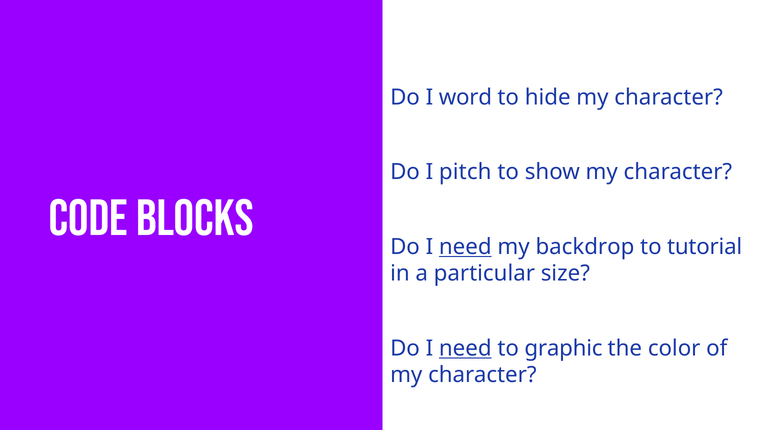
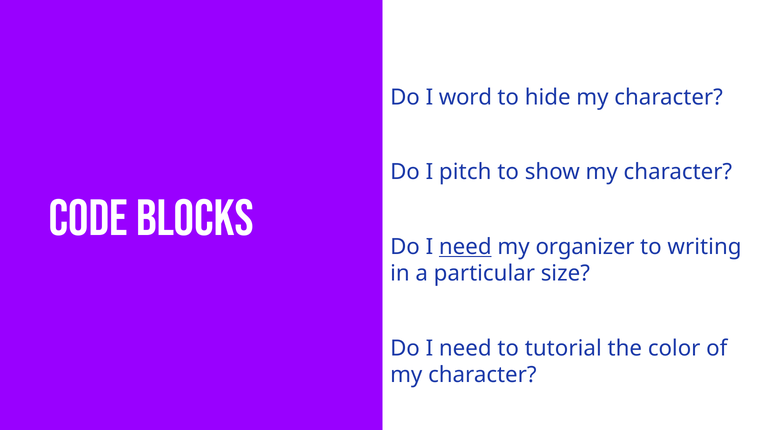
backdrop: backdrop -> organizer
tutorial: tutorial -> writing
need at (465, 349) underline: present -> none
graphic: graphic -> tutorial
